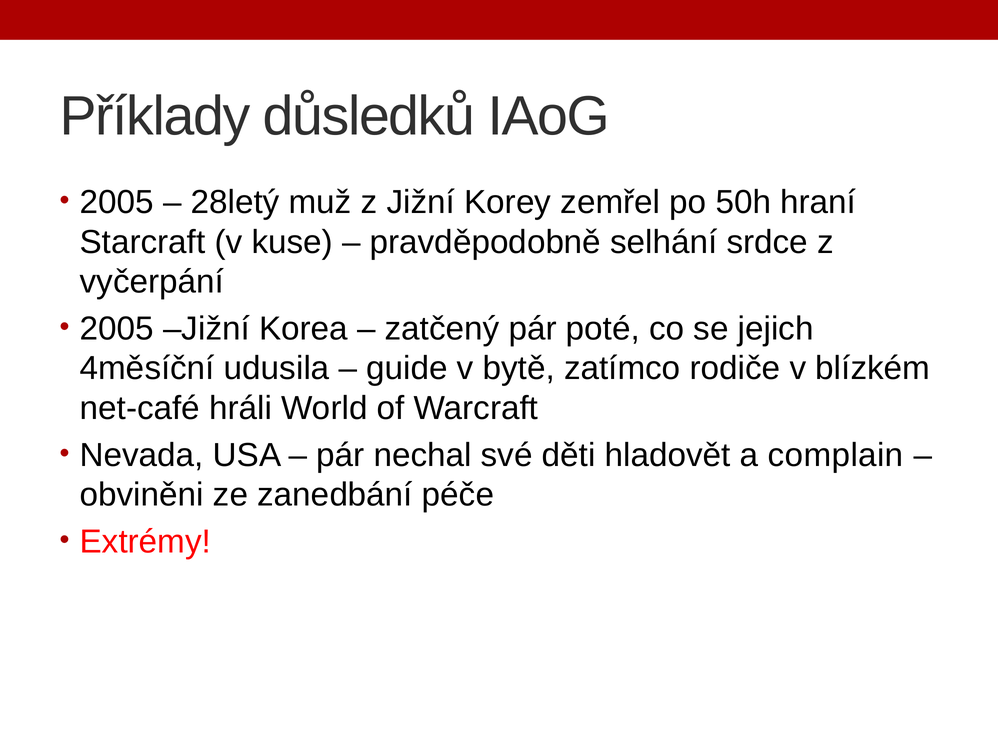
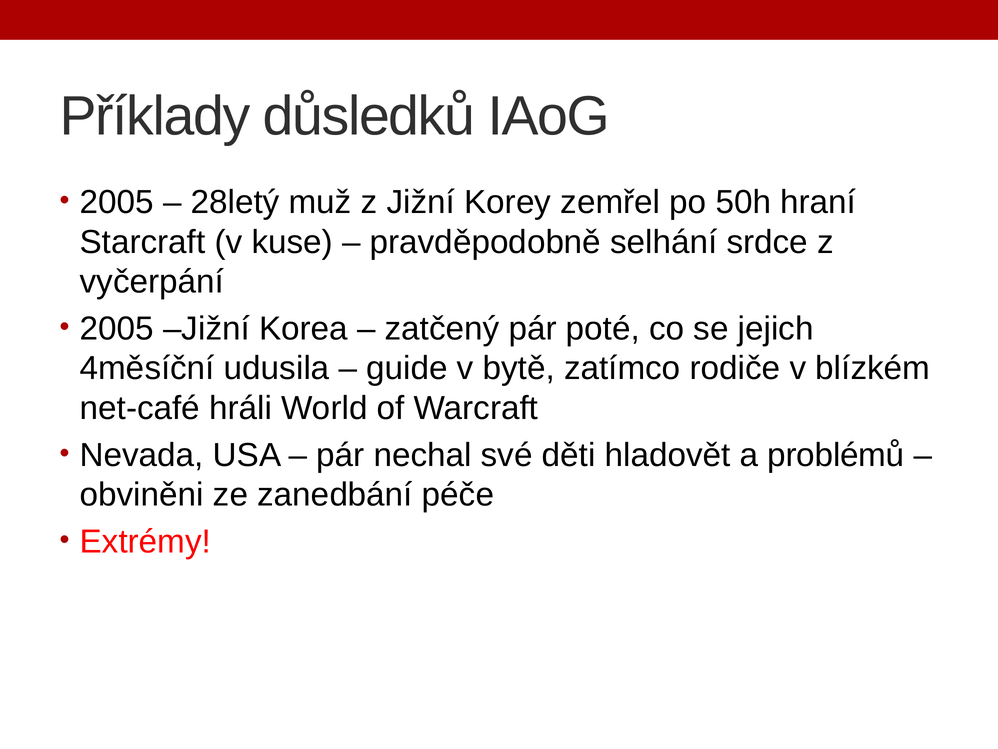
complain: complain -> problémů
